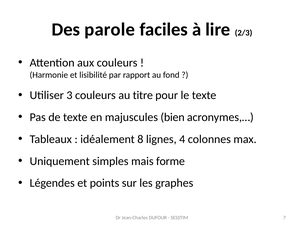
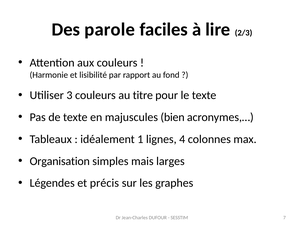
8: 8 -> 1
Uniquement: Uniquement -> Organisation
forme: forme -> larges
points: points -> précis
